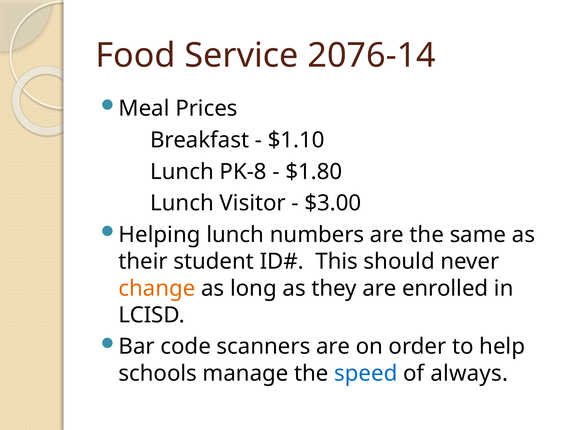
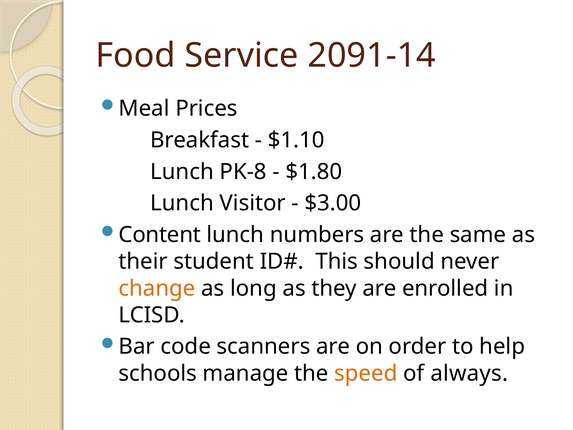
2076-14: 2076-14 -> 2091-14
Helping: Helping -> Content
speed colour: blue -> orange
